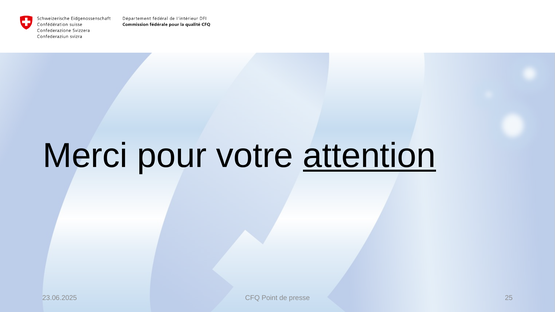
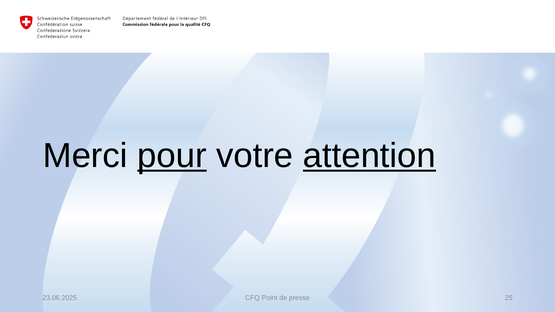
pour underline: none -> present
